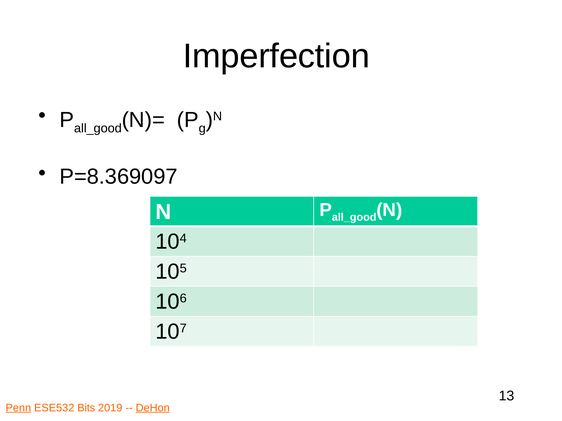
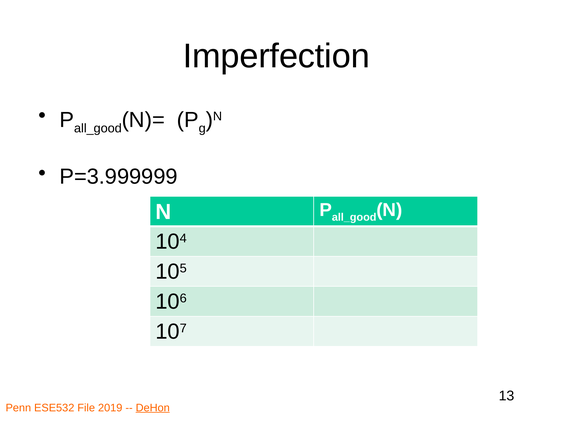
P=8.369097: P=8.369097 -> P=3.999999
Penn underline: present -> none
Bits: Bits -> File
